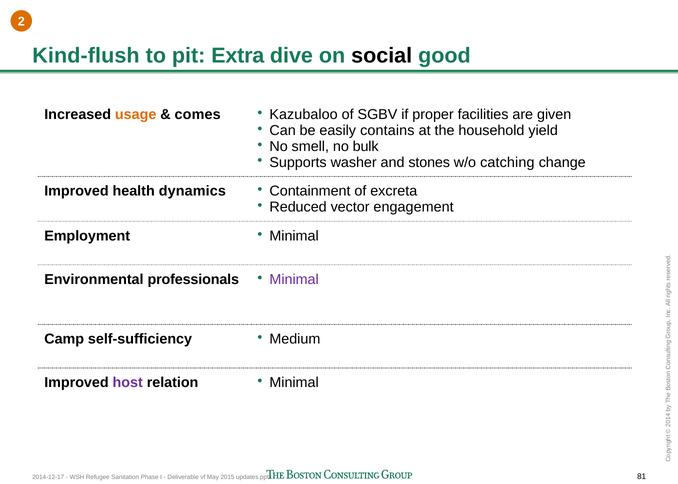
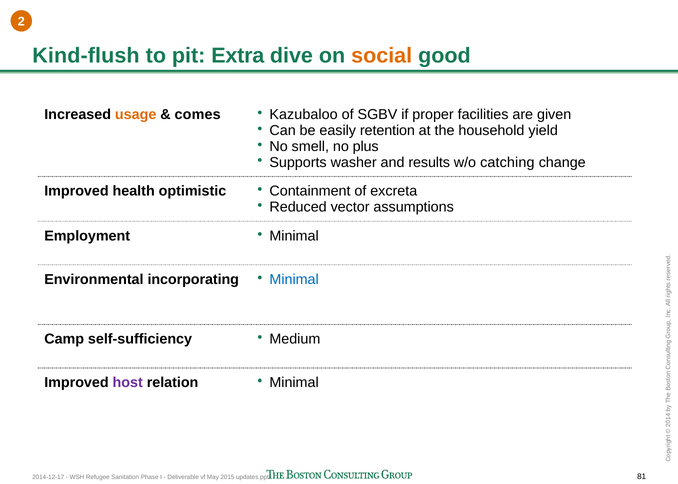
social colour: black -> orange
contains: contains -> retention
bulk: bulk -> plus
stones: stones -> results
dynamics: dynamics -> optimistic
engagement: engagement -> assumptions
professionals: professionals -> incorporating
Minimal at (294, 280) colour: purple -> blue
